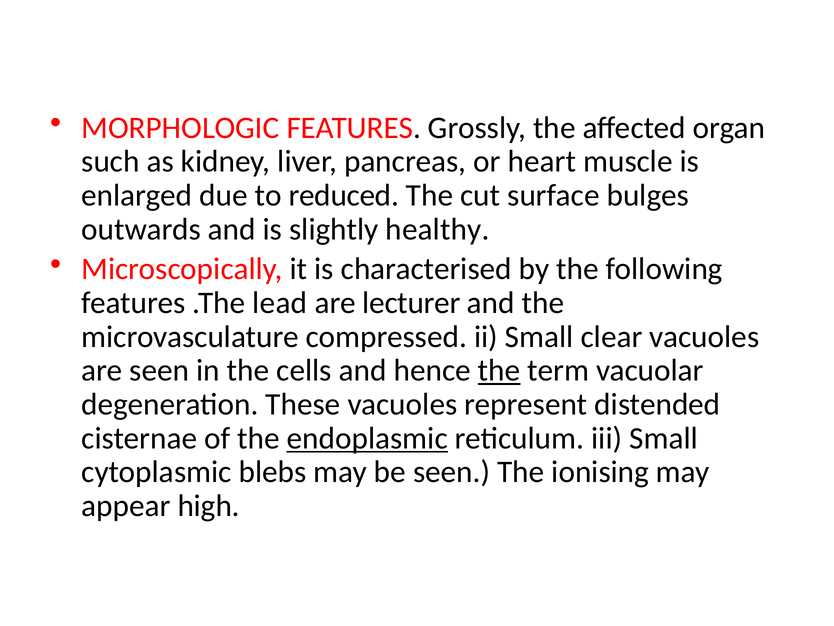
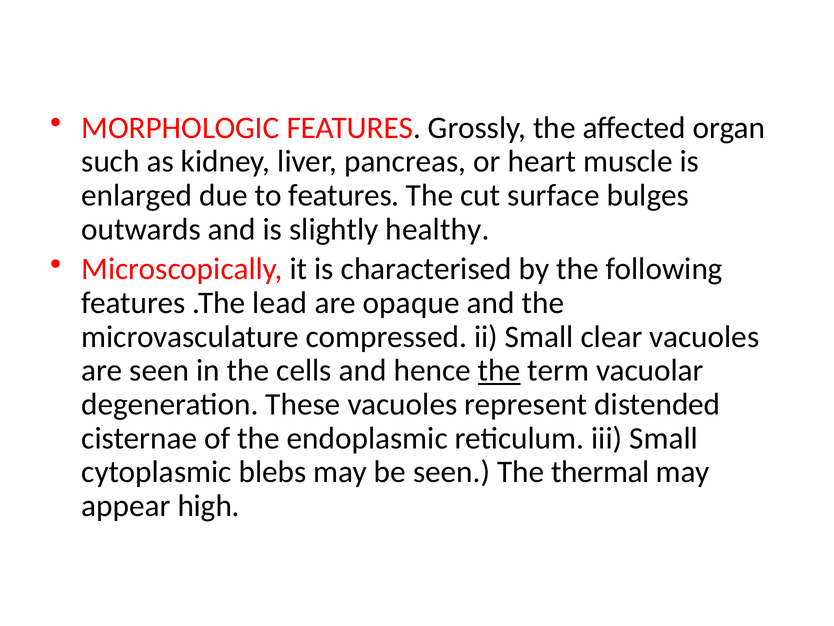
to reduced: reduced -> features
lecturer: lecturer -> opaque
endoplasmic underline: present -> none
ionising: ionising -> thermal
